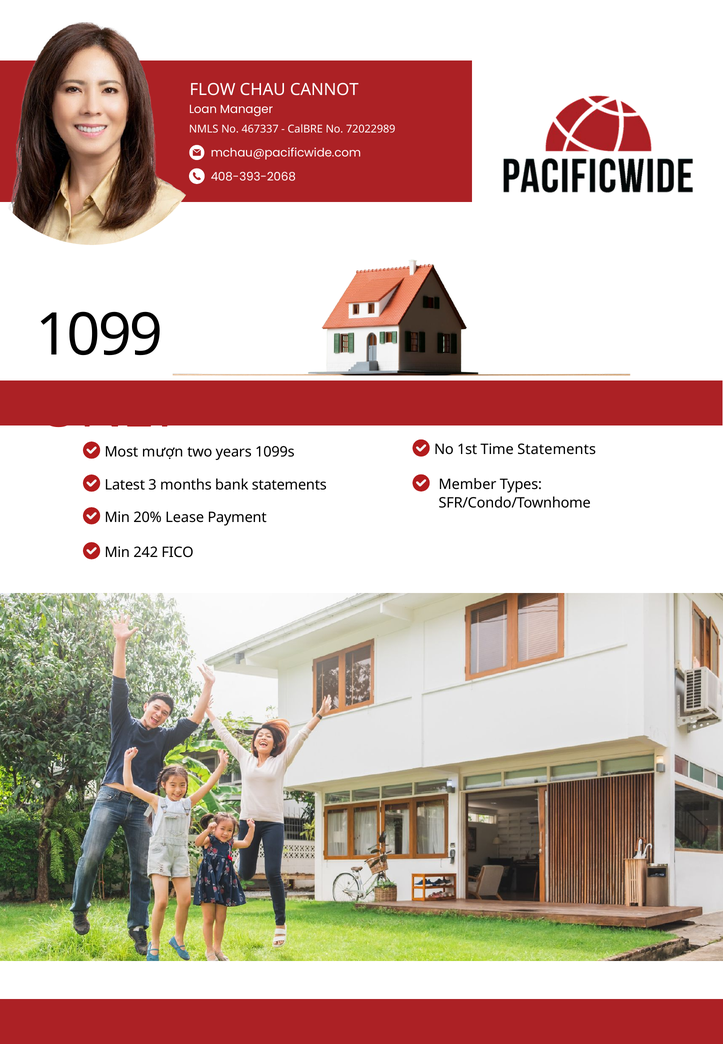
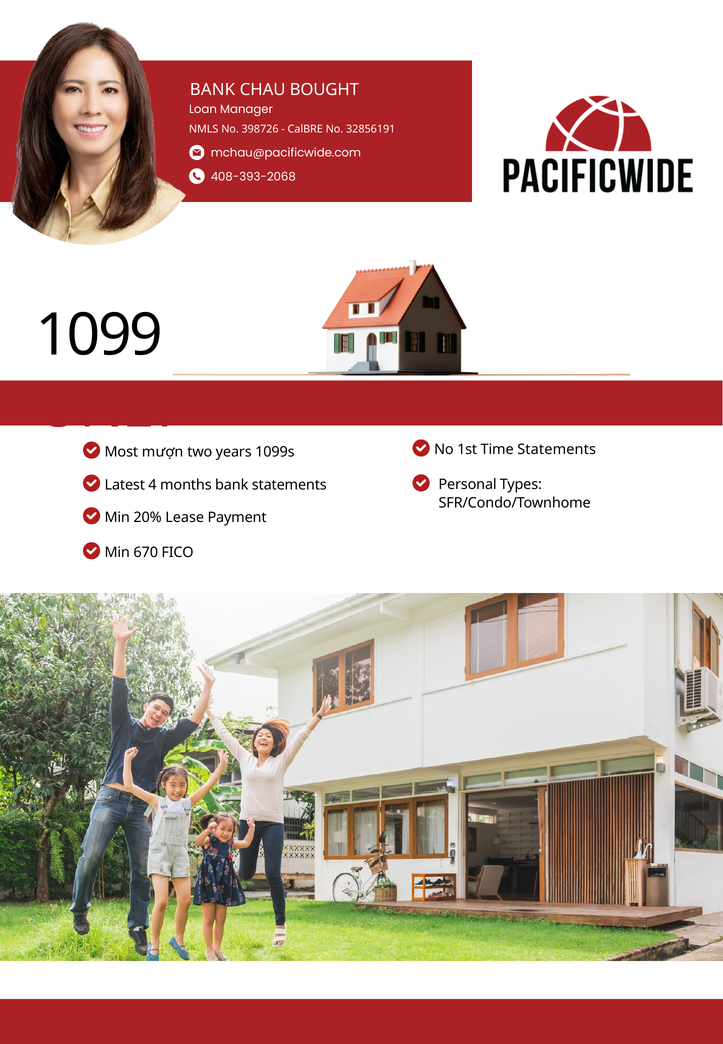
FLOW at (213, 90): FLOW -> BANK
CANNOT: CANNOT -> BOUGHT
467337: 467337 -> 398726
72022989: 72022989 -> 32856191
Member: Member -> Personal
3: 3 -> 4
242: 242 -> 670
